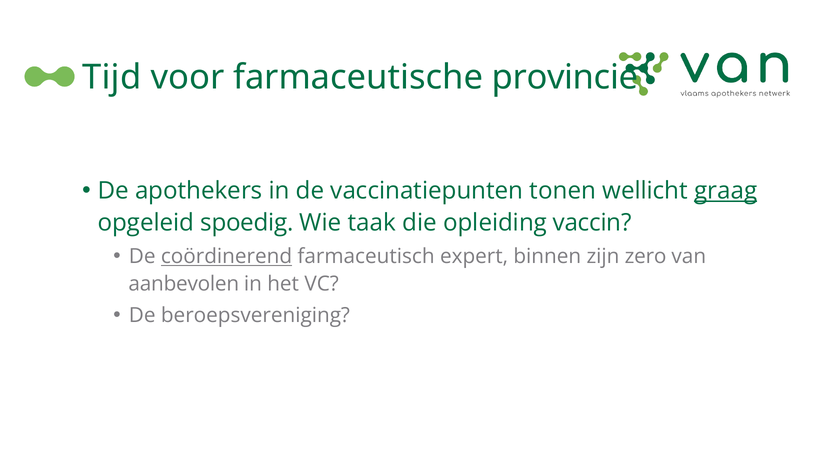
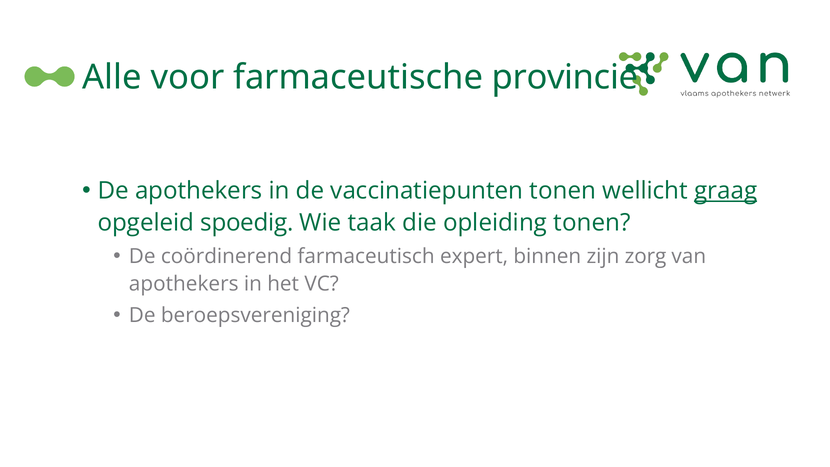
Tijd: Tijd -> Alle
opleiding vaccin: vaccin -> tonen
coördinerend underline: present -> none
zero: zero -> zorg
aanbevolen at (184, 284): aanbevolen -> apothekers
